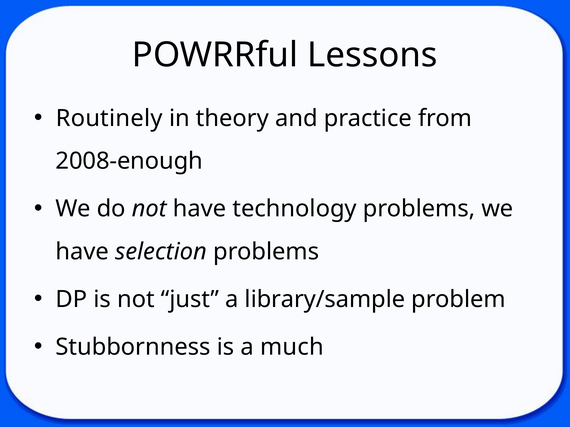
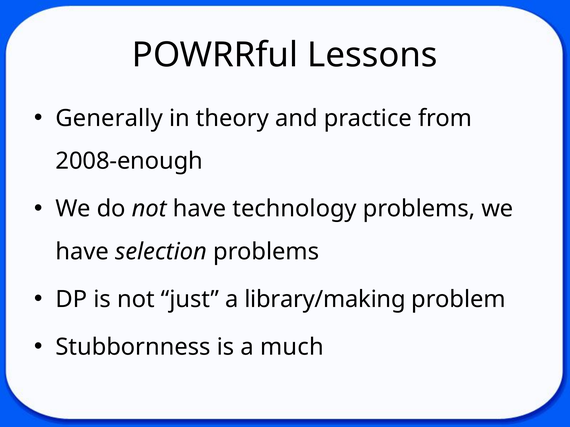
Routinely: Routinely -> Generally
library/sample: library/sample -> library/making
